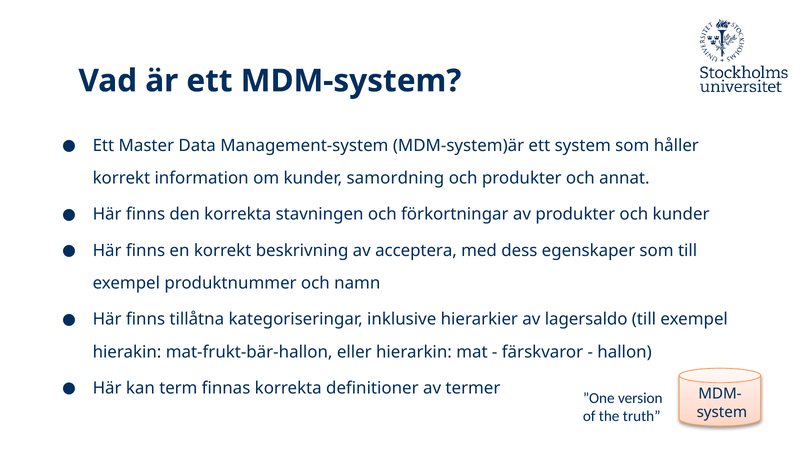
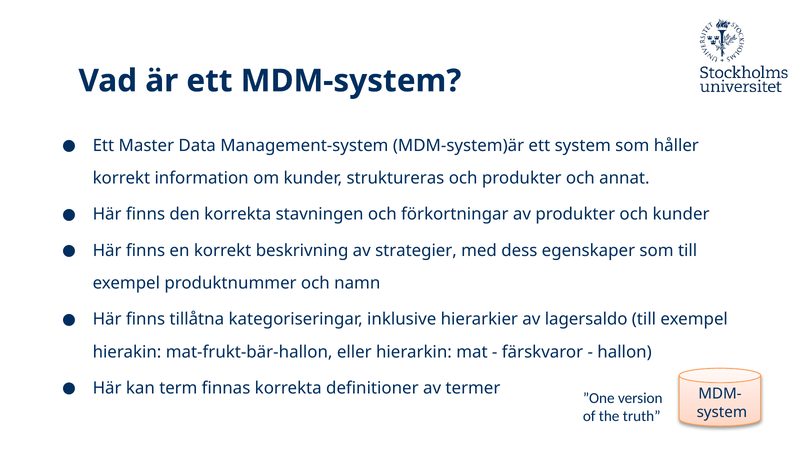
samordning: samordning -> struktureras
acceptera: acceptera -> strategier
